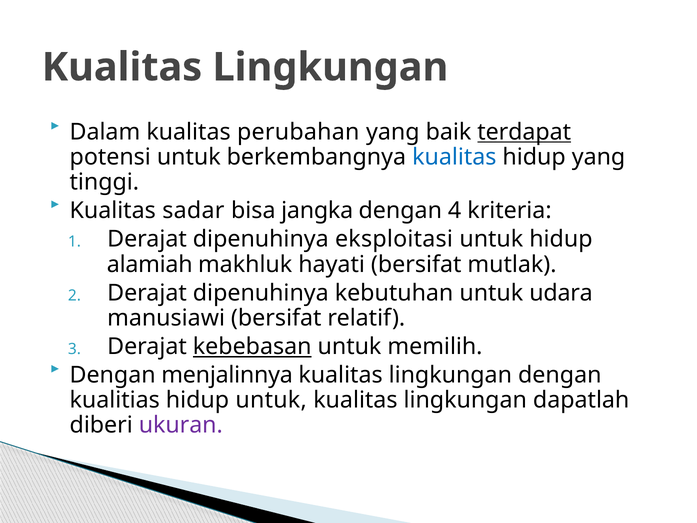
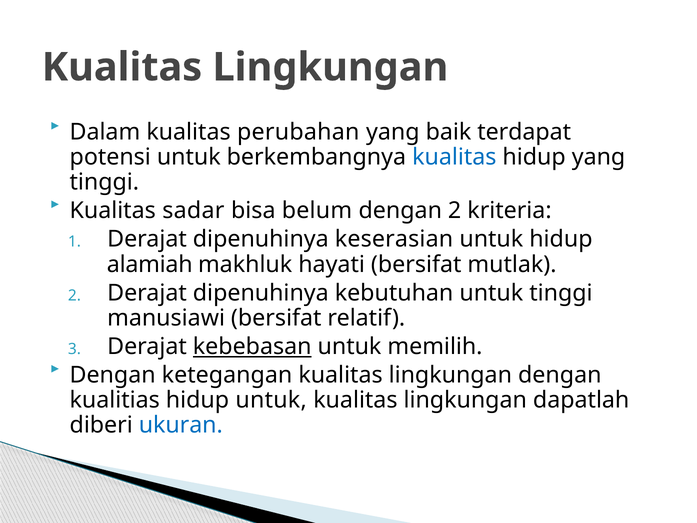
terdapat underline: present -> none
jangka: jangka -> belum
dengan 4: 4 -> 2
eksploitasi: eksploitasi -> keserasian
untuk udara: udara -> tinggi
menjalinnya: menjalinnya -> ketegangan
ukuran colour: purple -> blue
